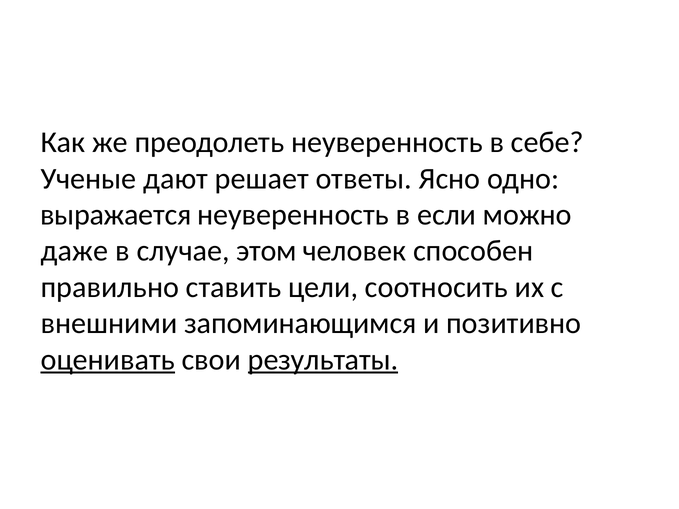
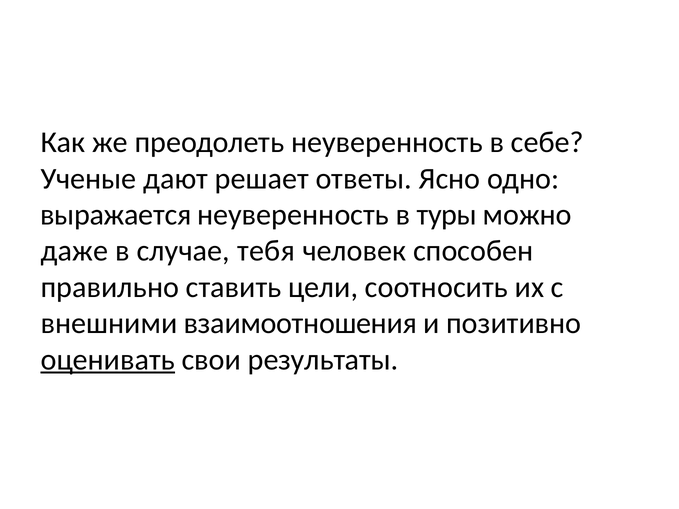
если: если -> туры
этом: этом -> тебя
запоминающимся: запоминающимся -> взаимоотношения
результаты underline: present -> none
